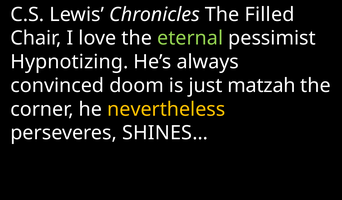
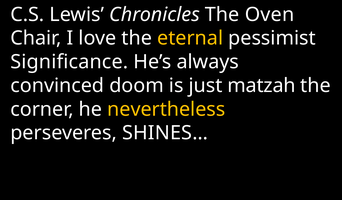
Filled: Filled -> Oven
eternal colour: light green -> yellow
Hypnotizing: Hypnotizing -> Significance
